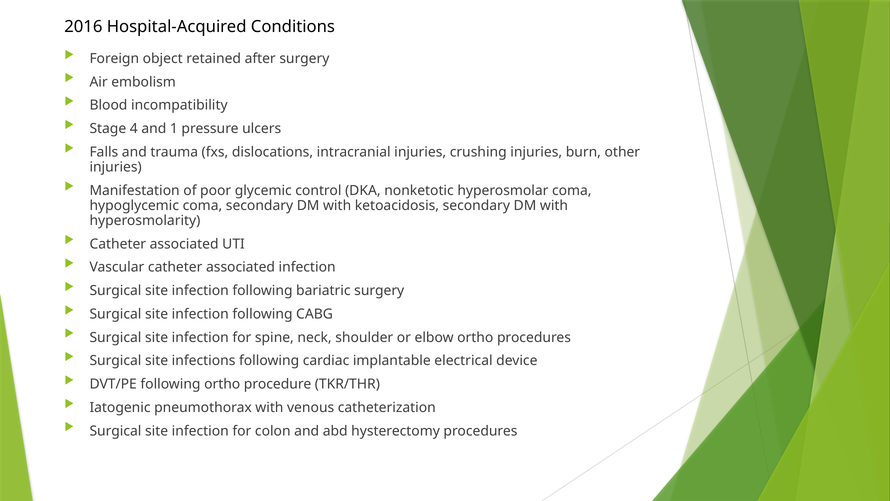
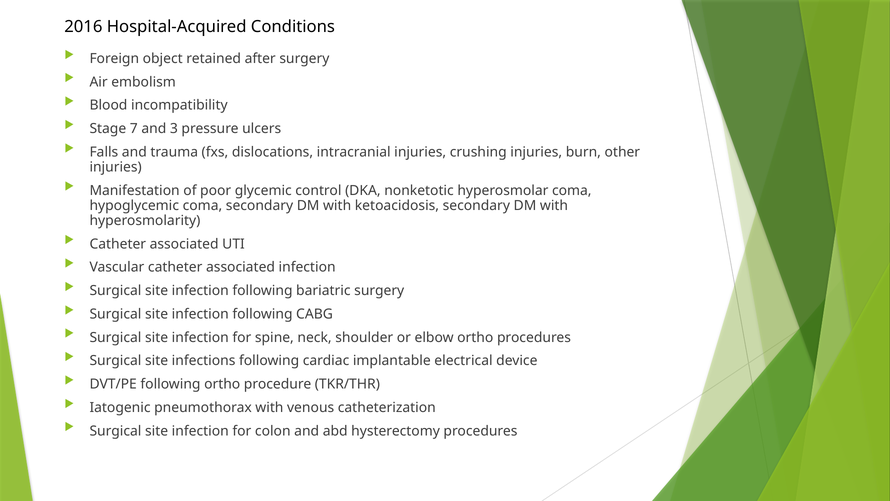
4: 4 -> 7
1: 1 -> 3
